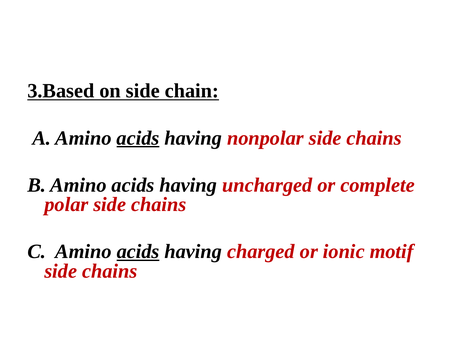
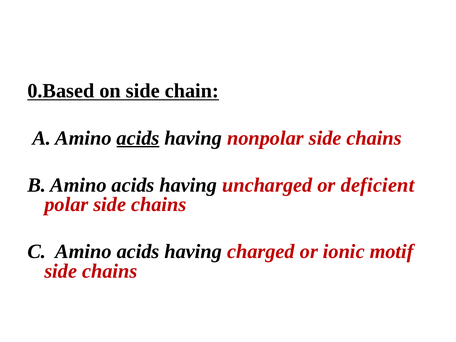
3.Based: 3.Based -> 0.Based
complete: complete -> deficient
acids at (138, 252) underline: present -> none
